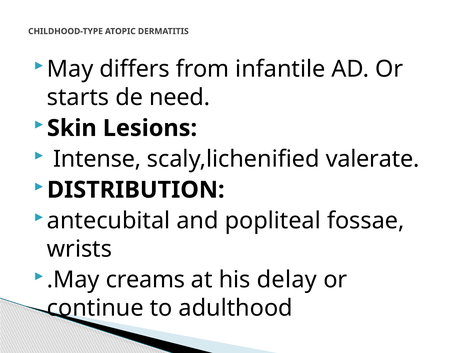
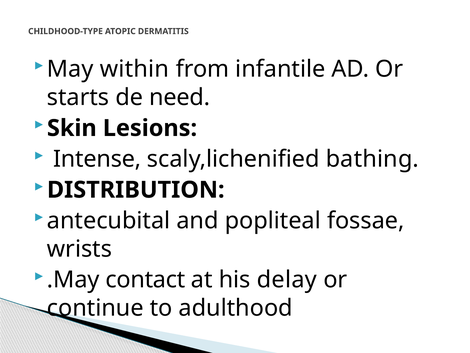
differs: differs -> within
valerate: valerate -> bathing
creams: creams -> contact
